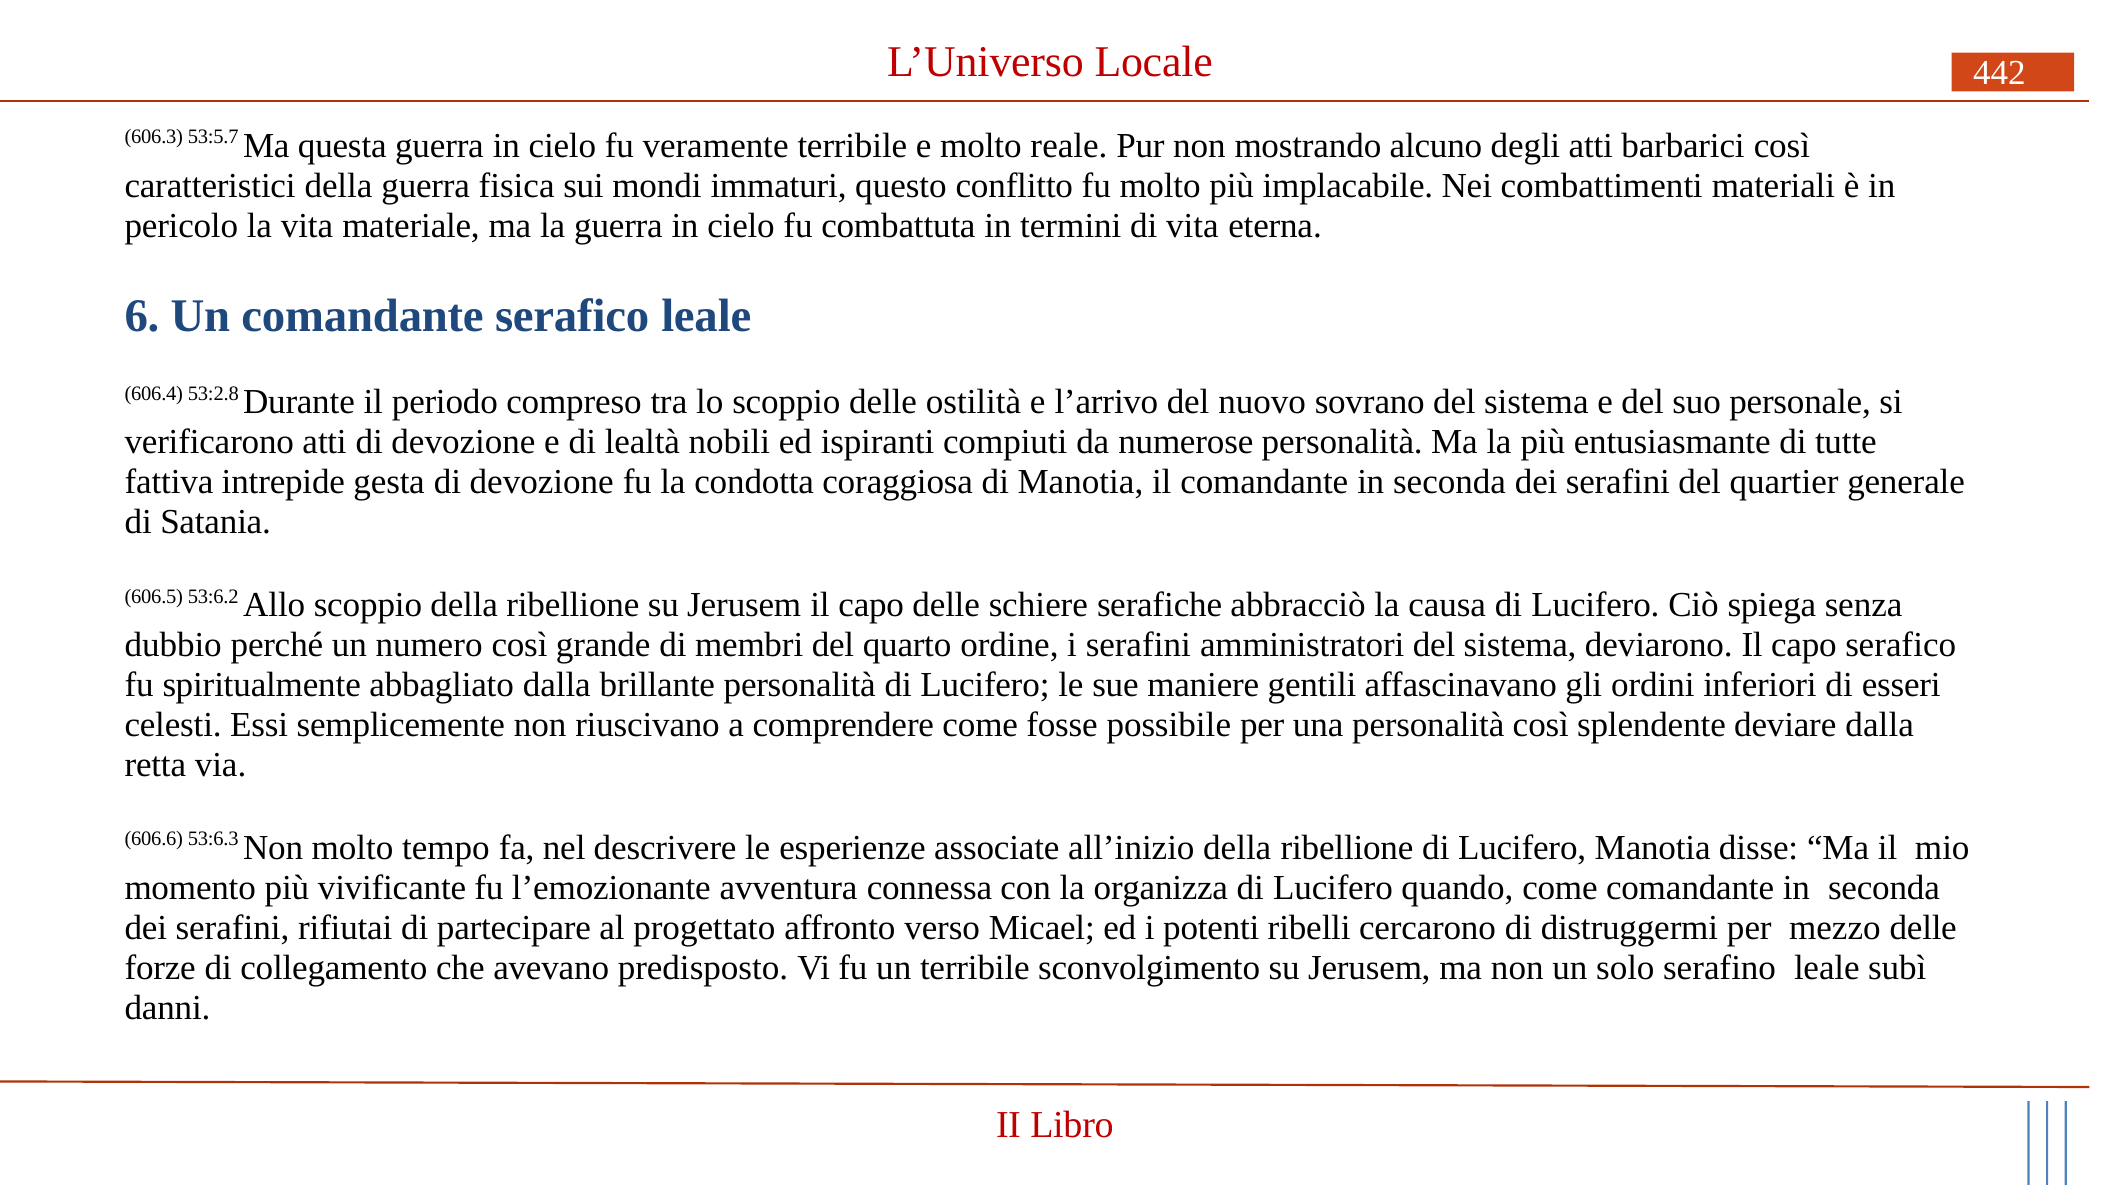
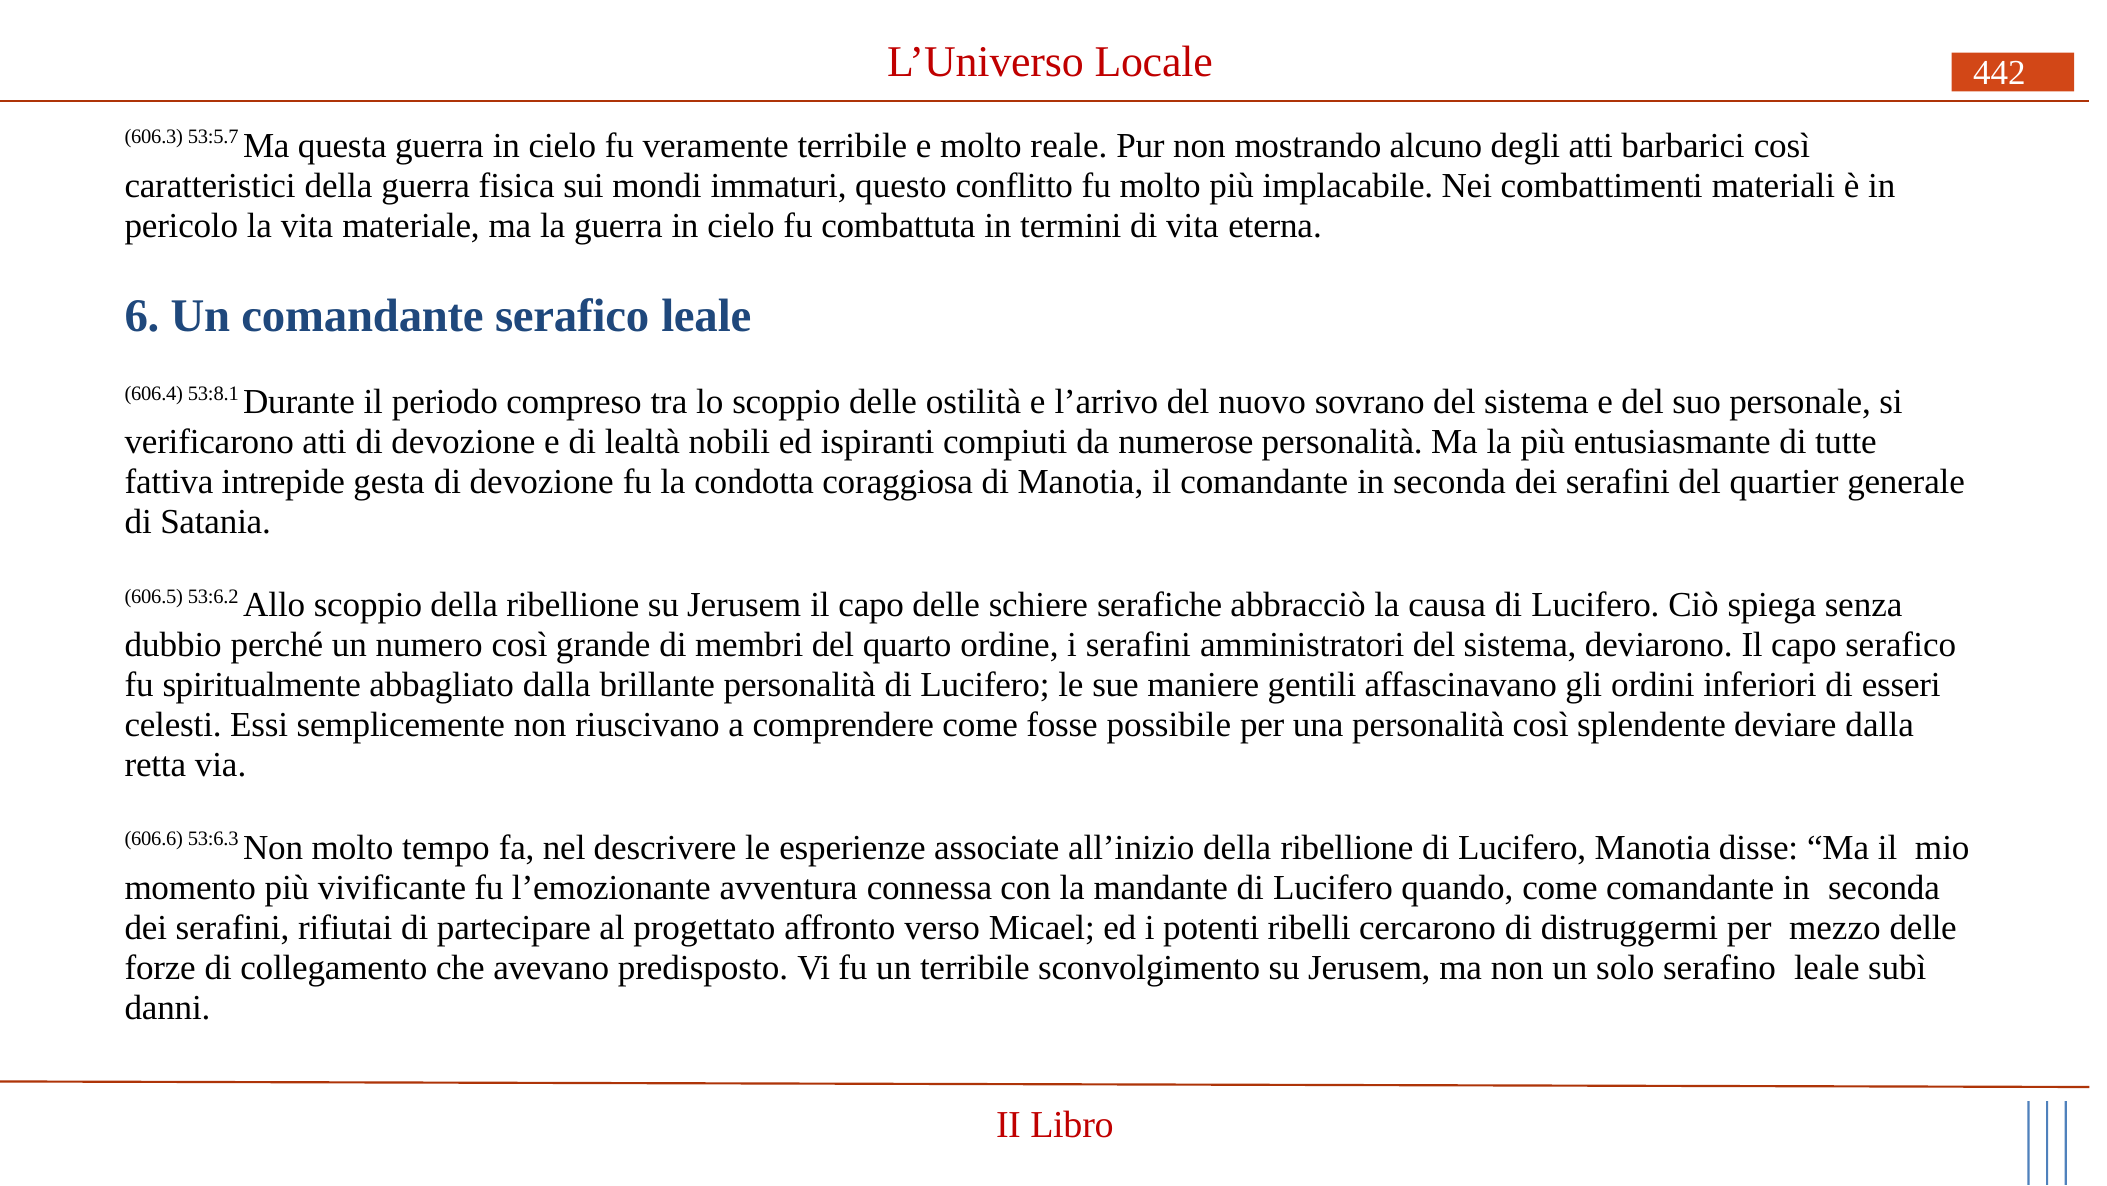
53:2.8: 53:2.8 -> 53:8.1
organizza: organizza -> mandante
